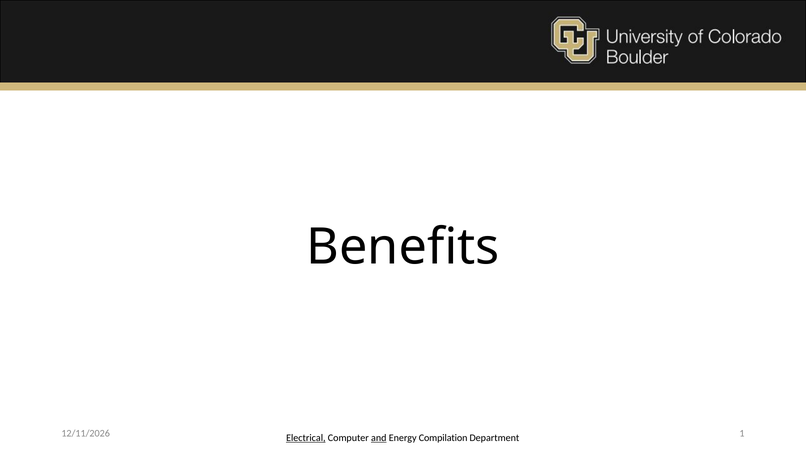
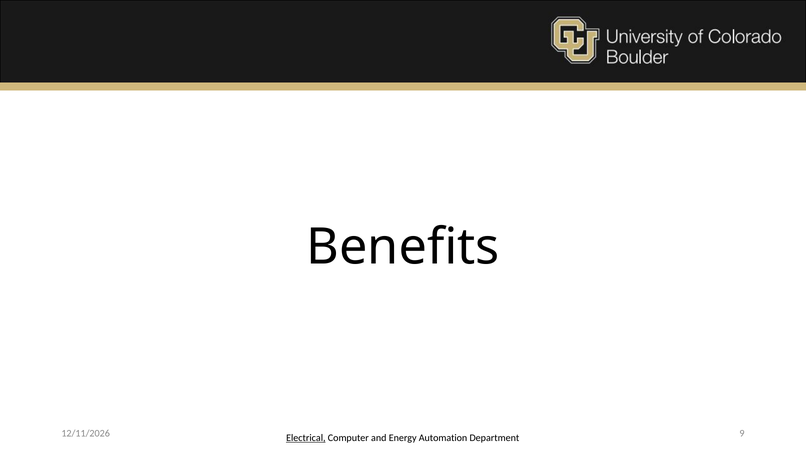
1: 1 -> 9
and underline: present -> none
Compilation: Compilation -> Automation
